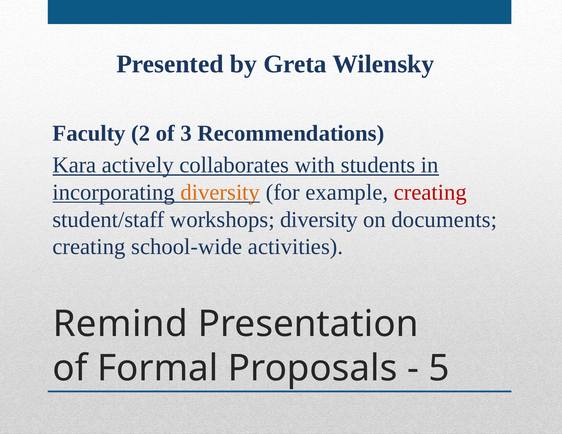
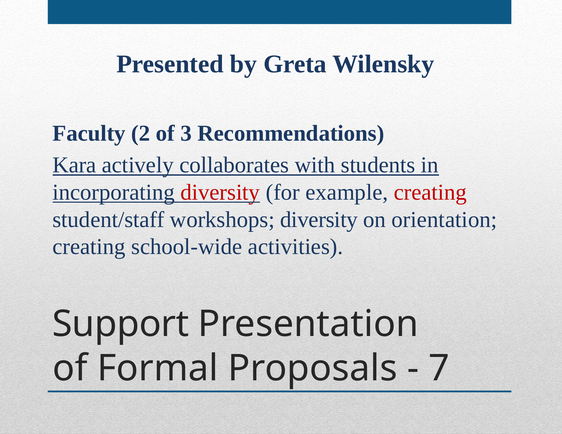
diversity at (220, 192) colour: orange -> red
documents: documents -> orientation
Remind: Remind -> Support
5: 5 -> 7
